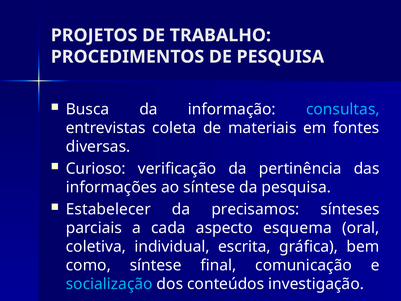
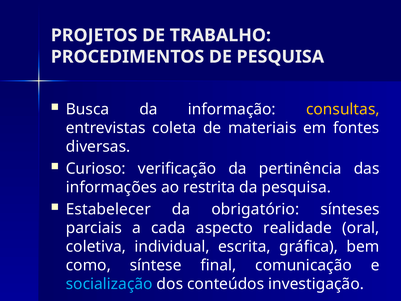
consultas colour: light blue -> yellow
ao síntese: síntese -> restrita
precisamos: precisamos -> obrigatório
esquema: esquema -> realidade
